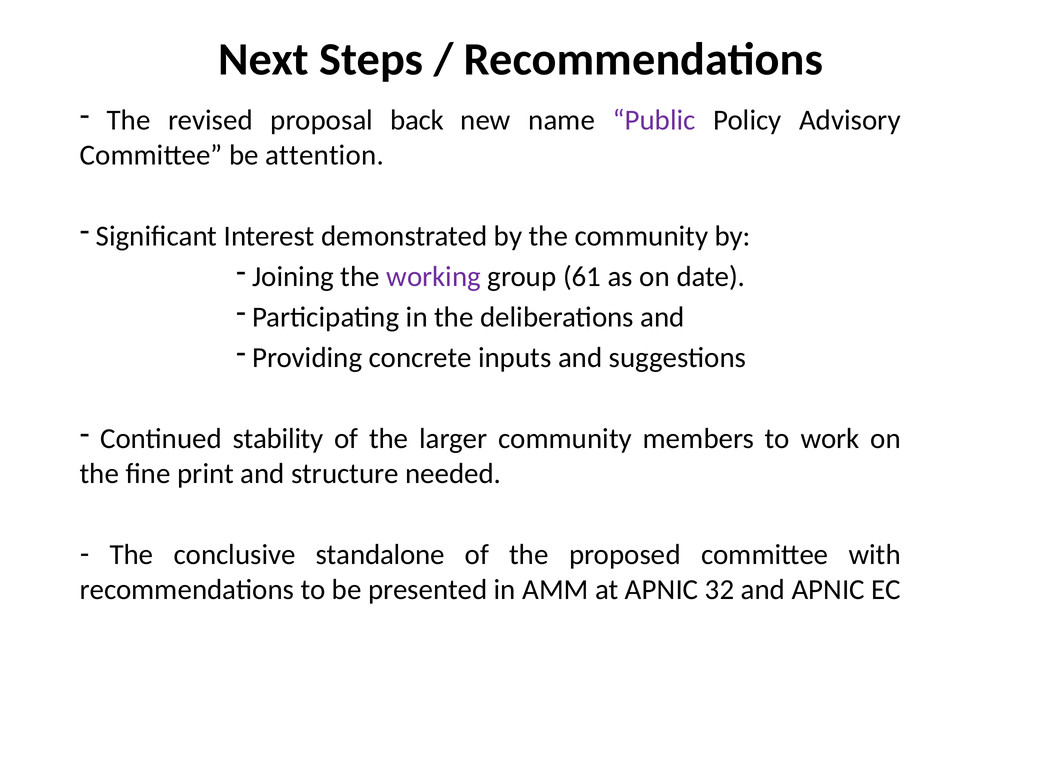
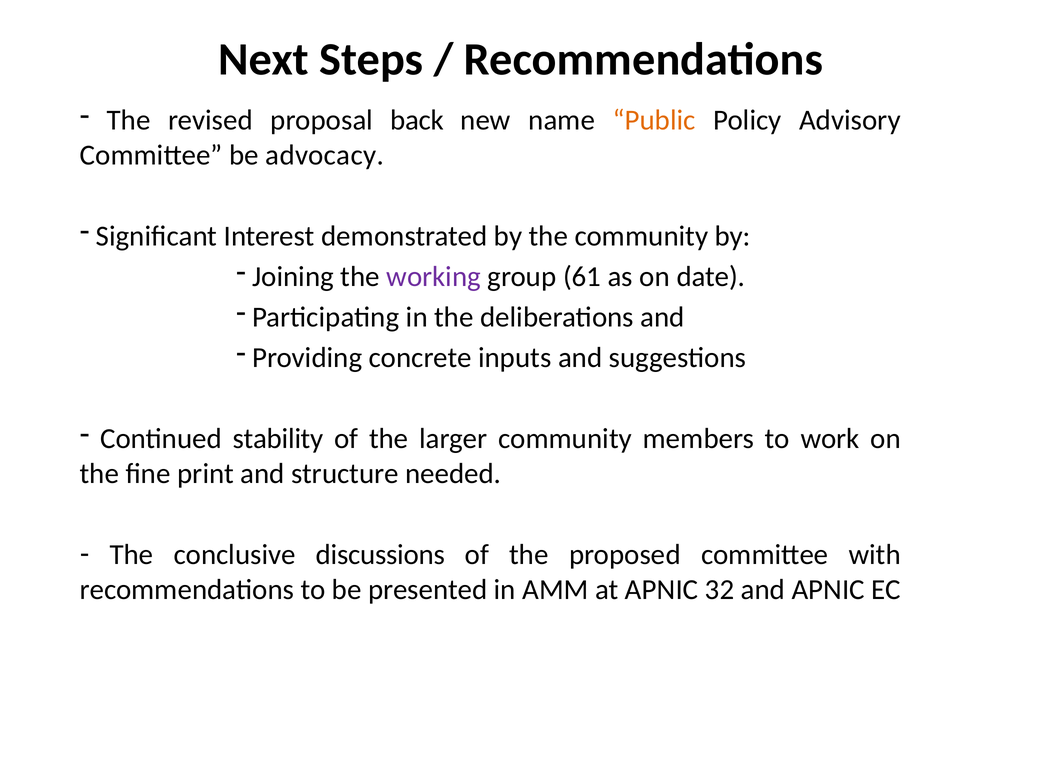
Public colour: purple -> orange
attention: attention -> advocacy
standalone: standalone -> discussions
